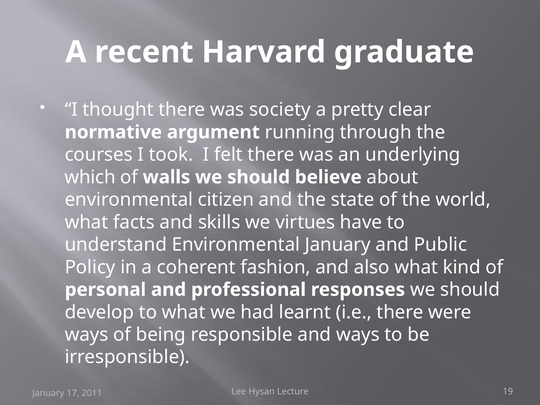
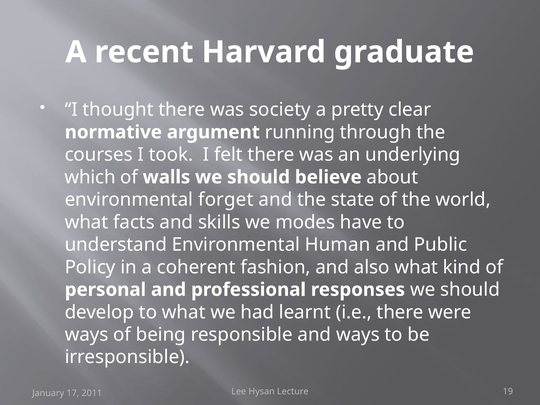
citizen: citizen -> forget
virtues: virtues -> modes
Environmental January: January -> Human
